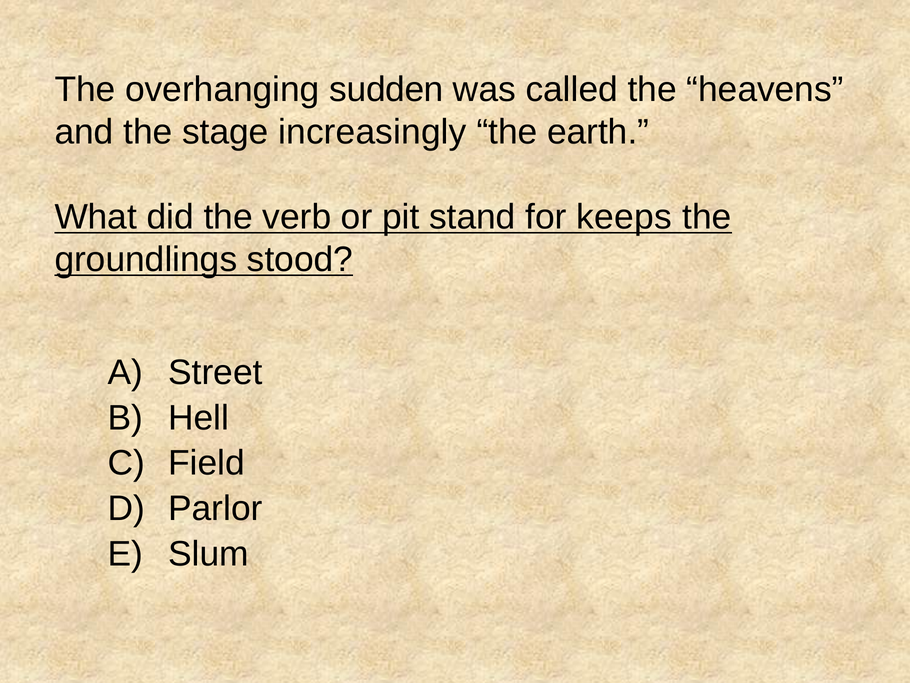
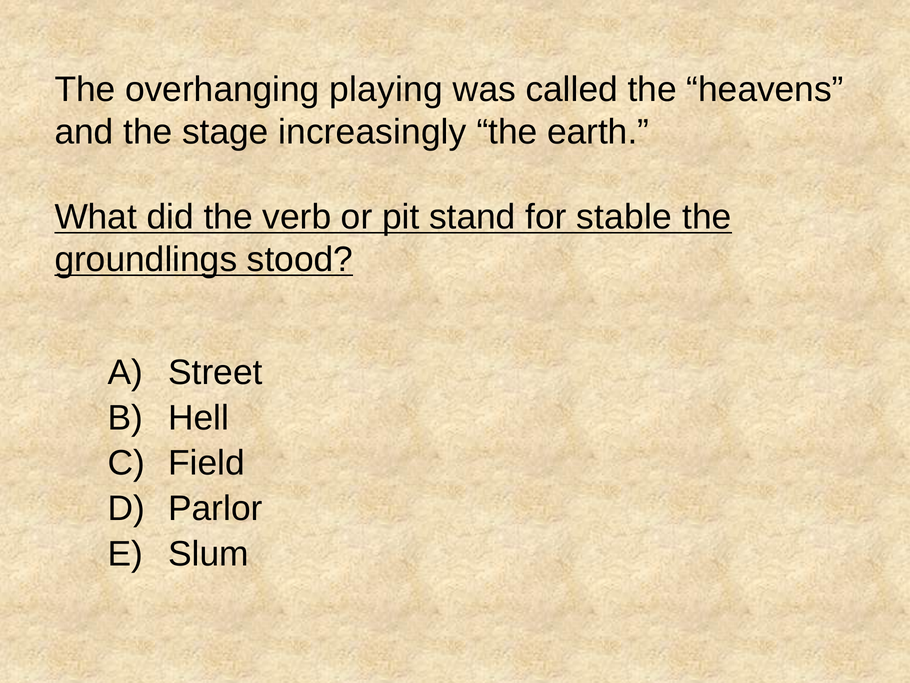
sudden: sudden -> playing
keeps: keeps -> stable
